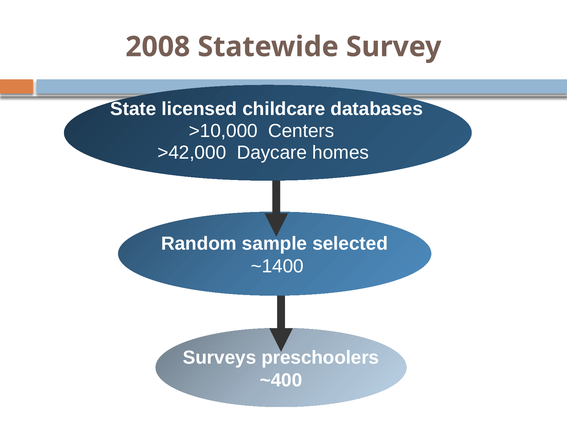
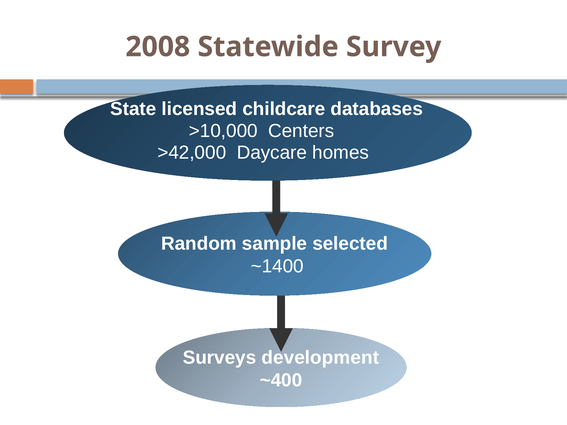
preschoolers: preschoolers -> development
